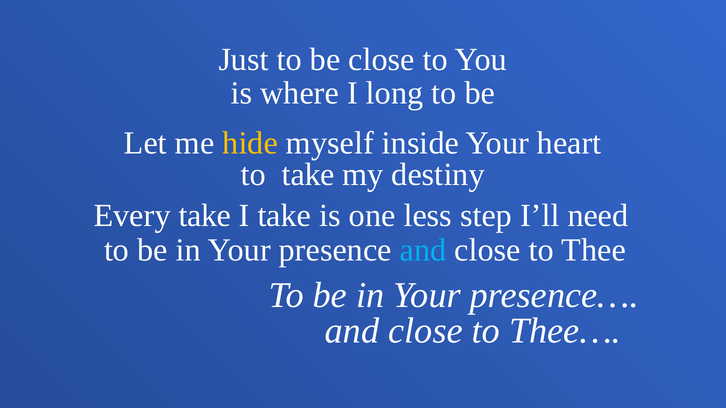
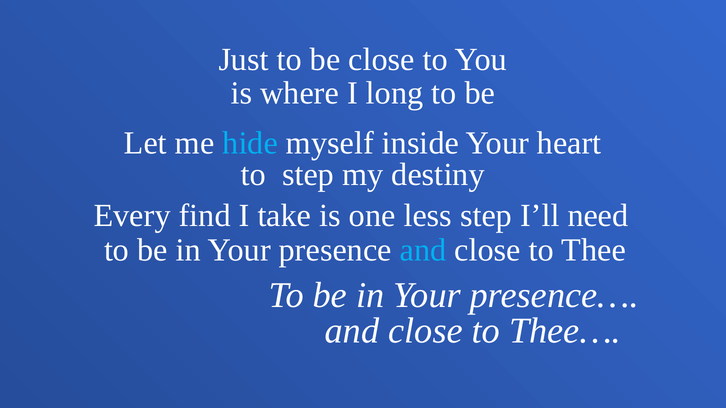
hide colour: yellow -> light blue
to take: take -> step
Every take: take -> find
